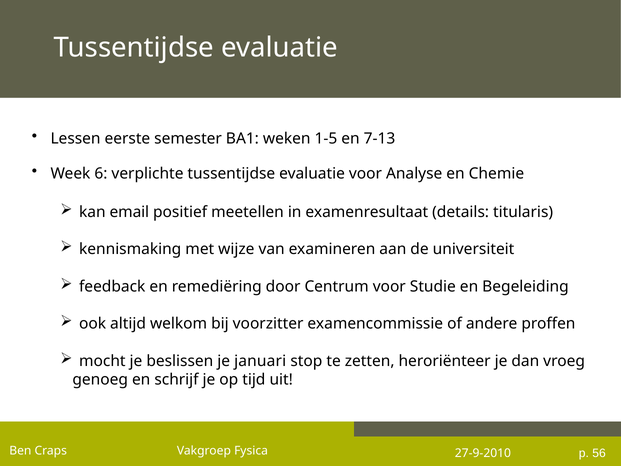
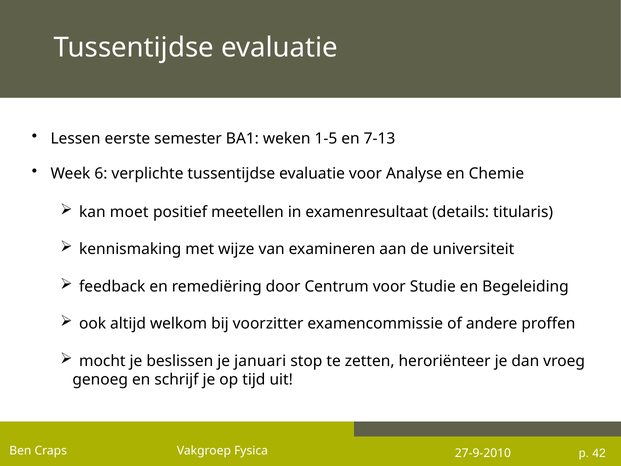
email: email -> moet
56: 56 -> 42
